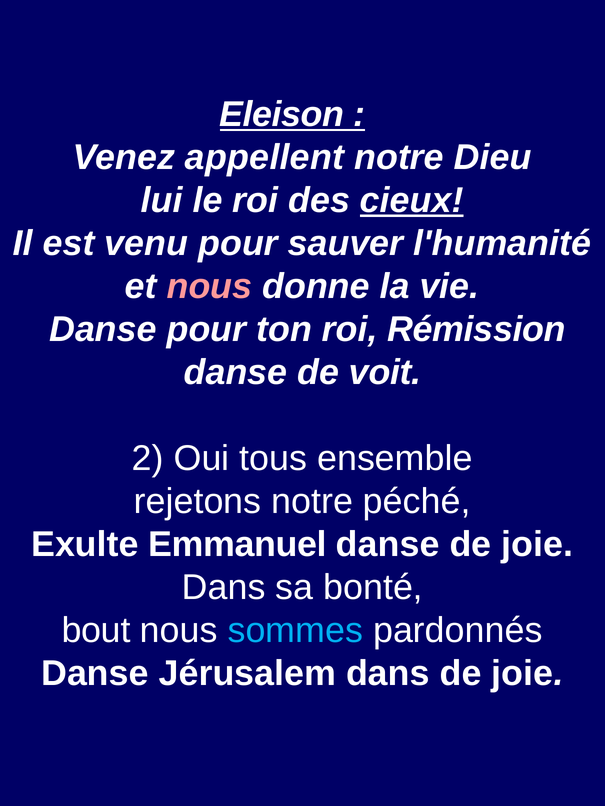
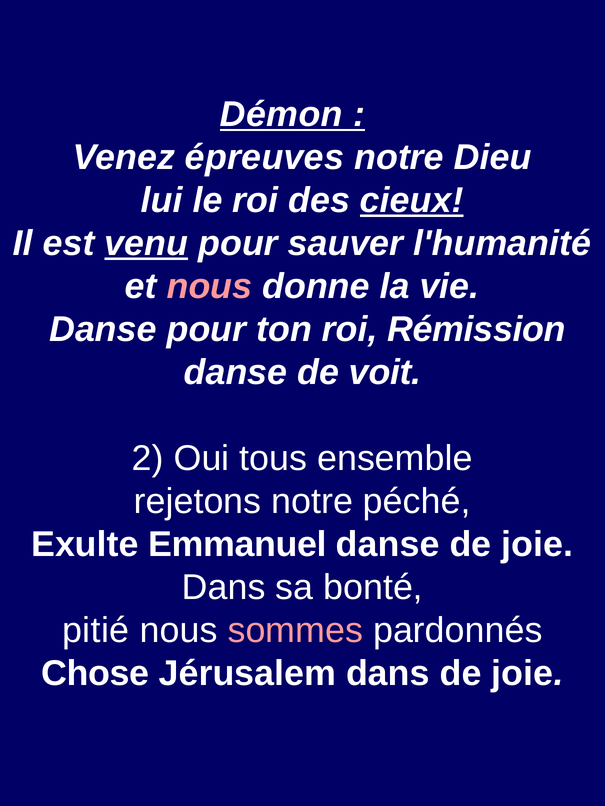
Eleison: Eleison -> Démon
appellent: appellent -> épreuves
venu underline: none -> present
bout: bout -> pitié
sommes colour: light blue -> pink
Danse at (95, 674): Danse -> Chose
